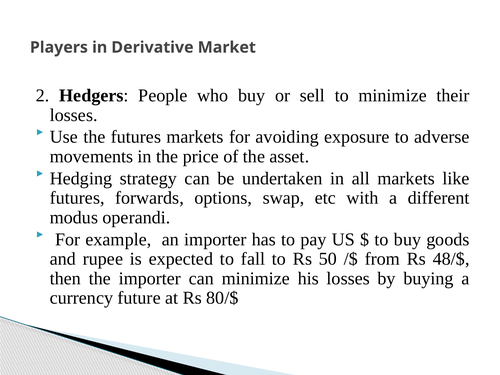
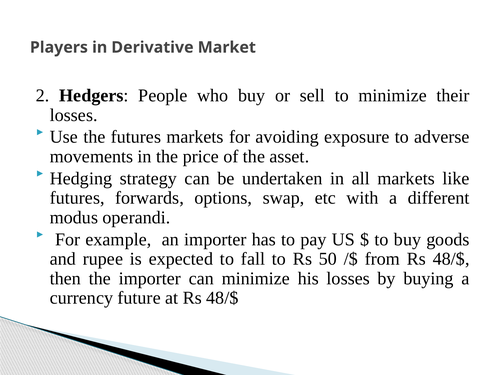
at Rs 80/$: 80/$ -> 48/$
